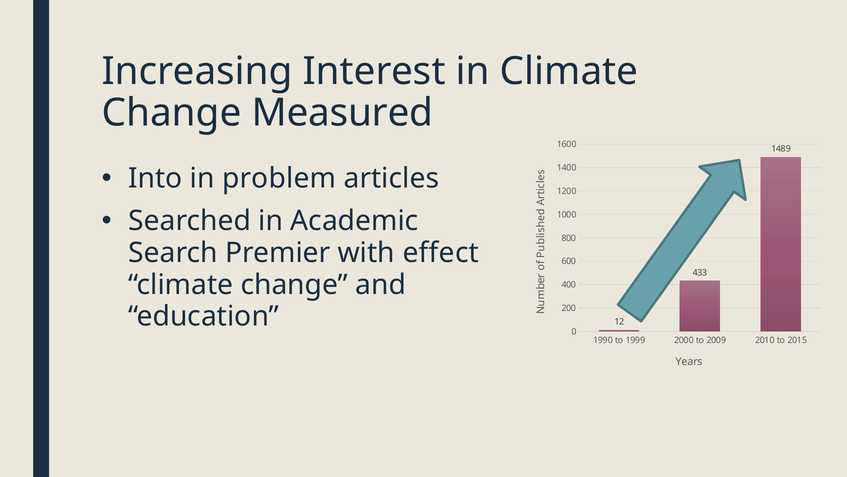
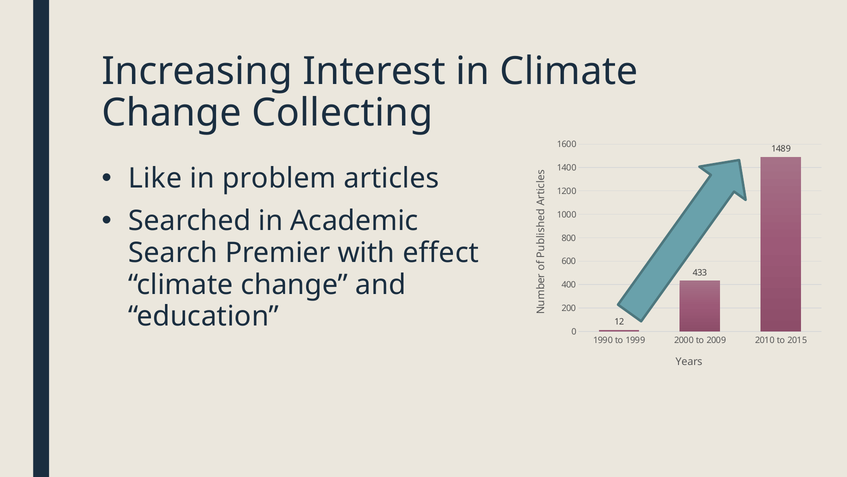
Measured: Measured -> Collecting
Into: Into -> Like
